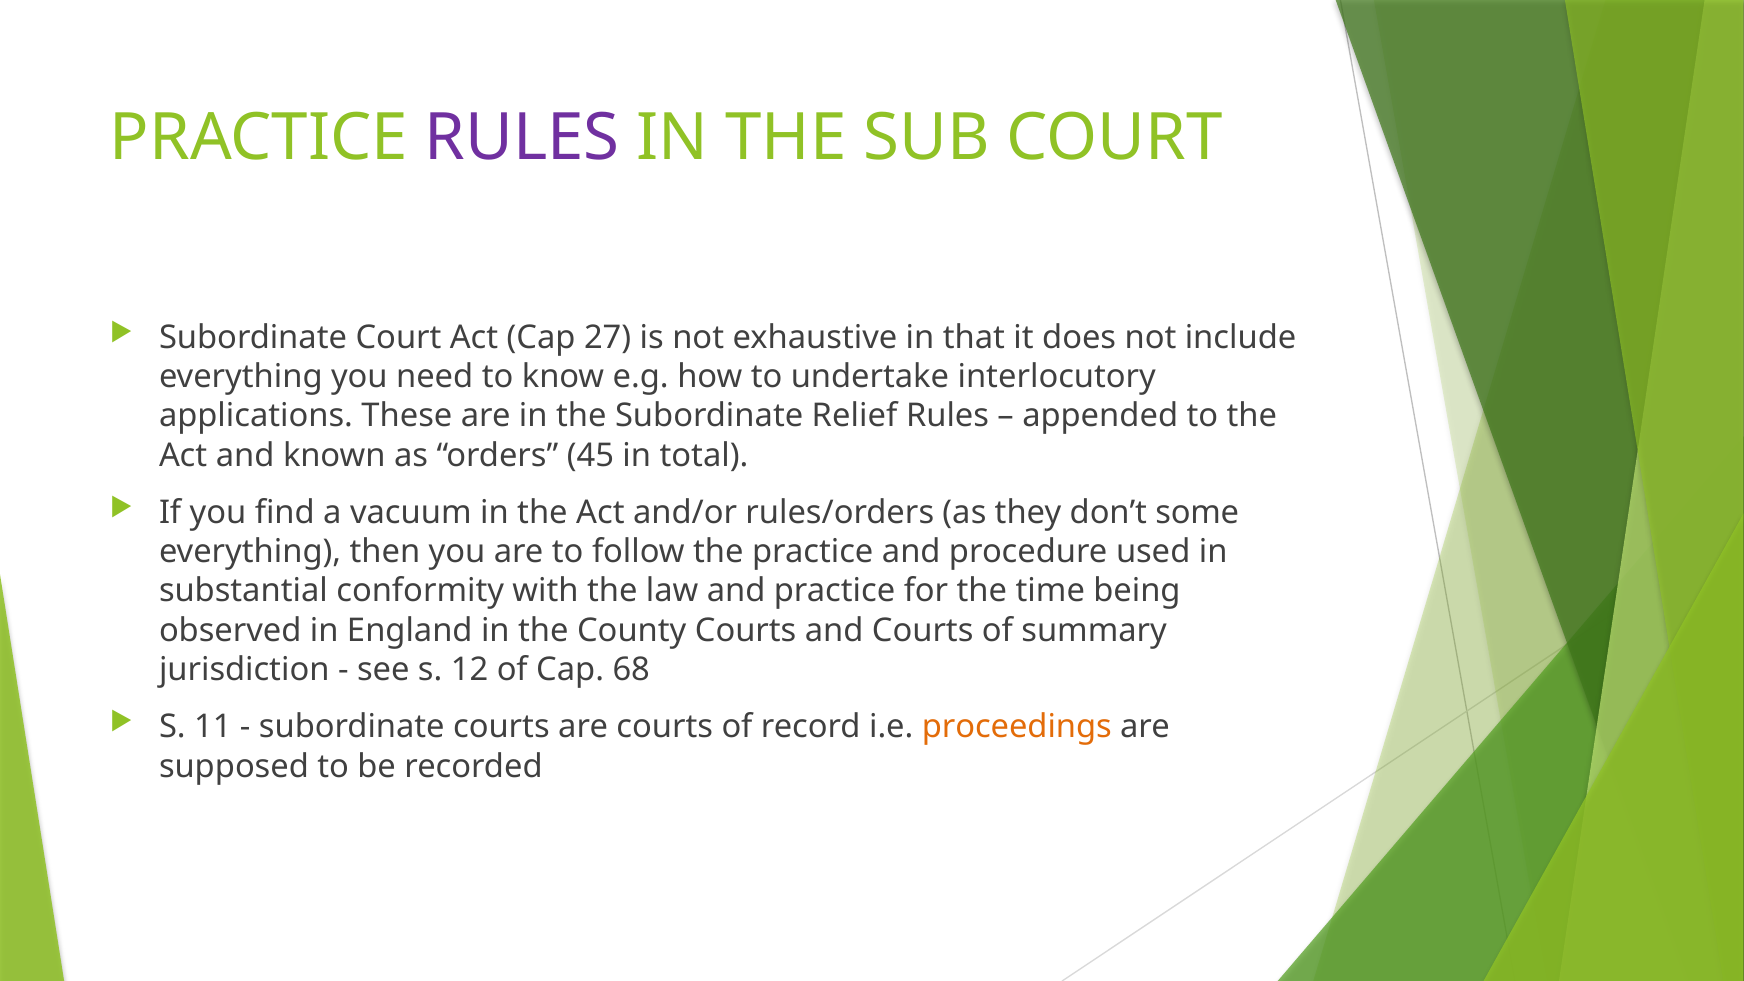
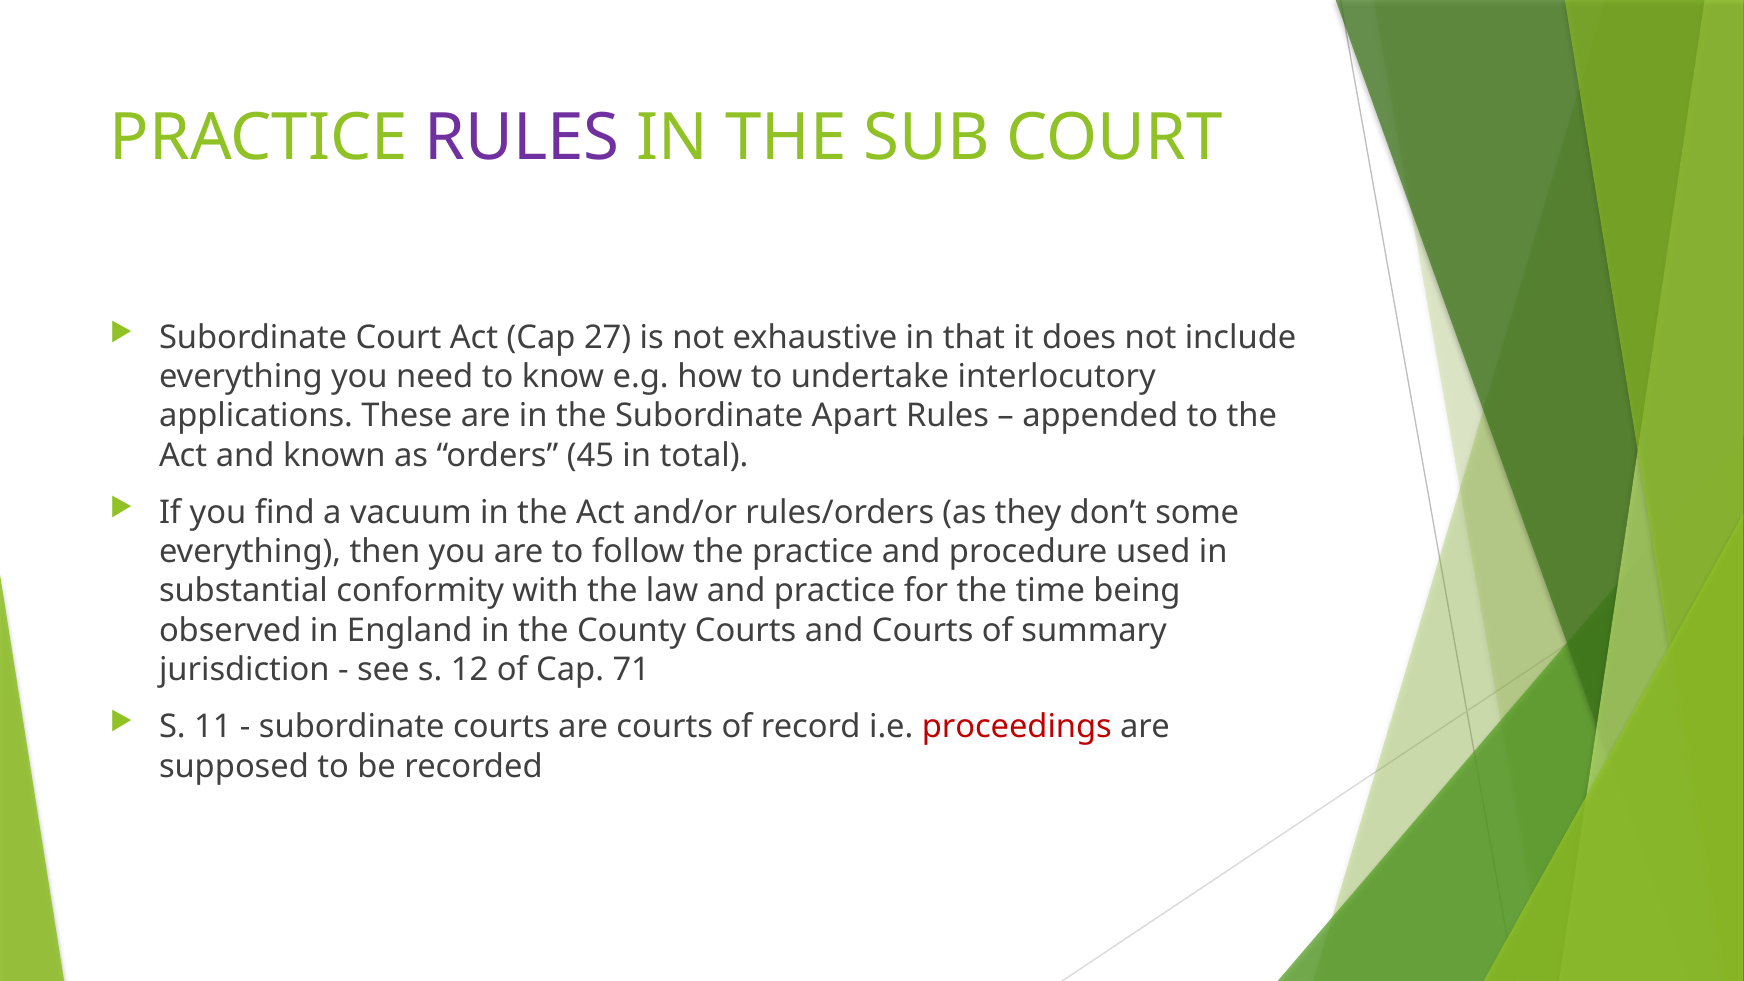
Relief: Relief -> Apart
68: 68 -> 71
proceedings colour: orange -> red
